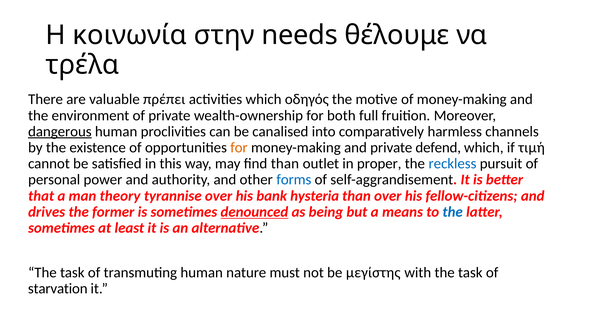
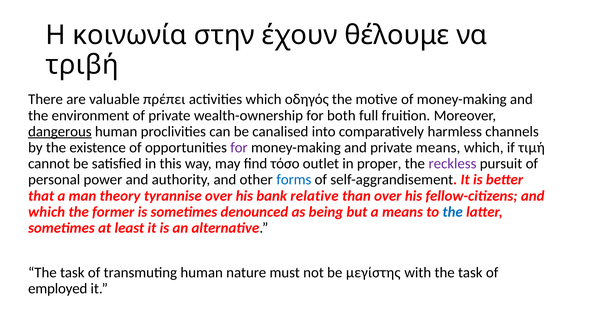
needs: needs -> έχουν
τρέλα: τρέλα -> τριβή
for at (239, 147) colour: orange -> purple
private defend: defend -> means
find than: than -> τόσο
reckless colour: blue -> purple
hysteria: hysteria -> relative
drives at (47, 212): drives -> which
denounced underline: present -> none
starvation: starvation -> employed
